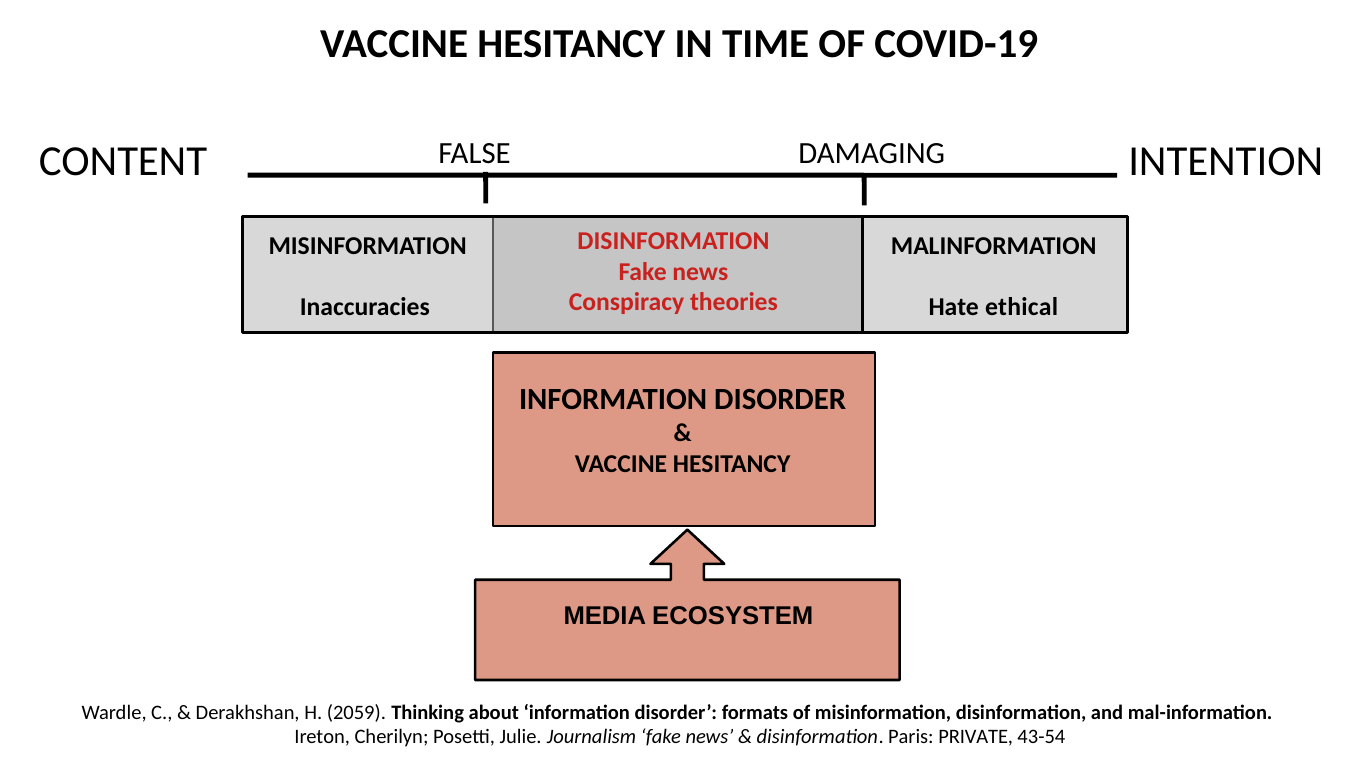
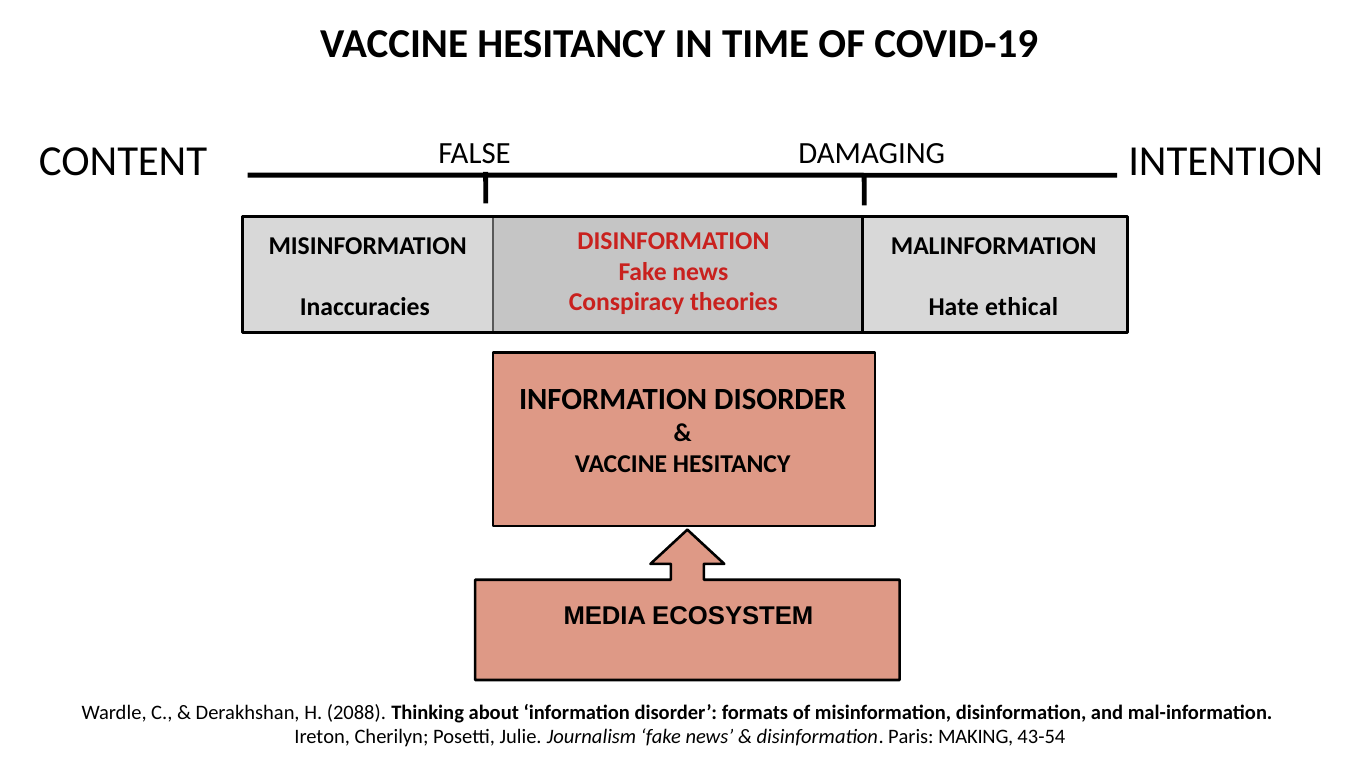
2059: 2059 -> 2088
PRIVATE: PRIVATE -> MAKING
